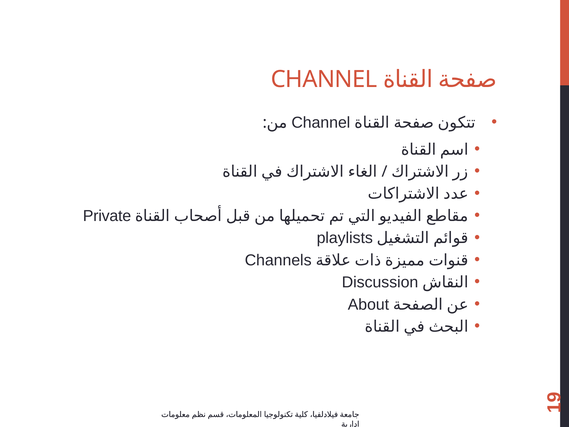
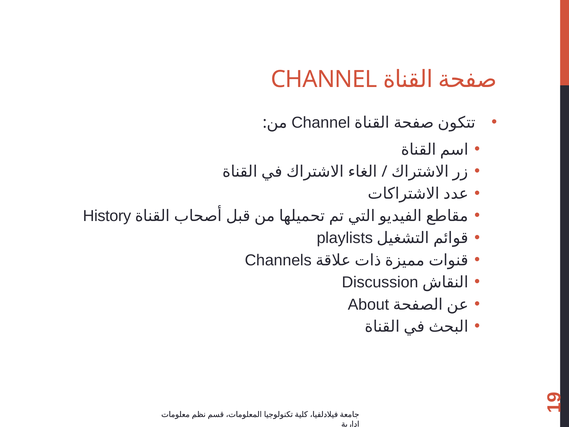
Private: Private -> History
